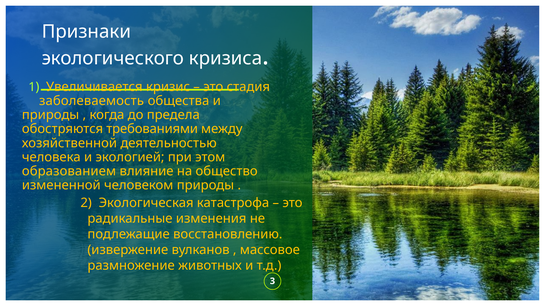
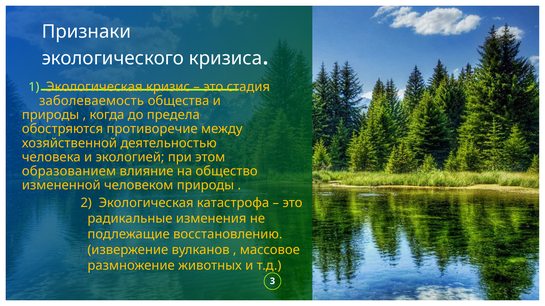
1 Увеличивается: Увеличивается -> Экологическая
требованиями: требованиями -> противоречие
